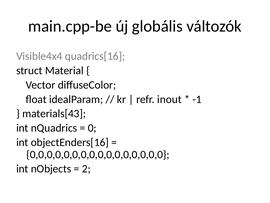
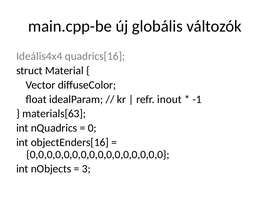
Visible4x4: Visible4x4 -> Ideális4x4
materials[43: materials[43 -> materials[63
2: 2 -> 3
